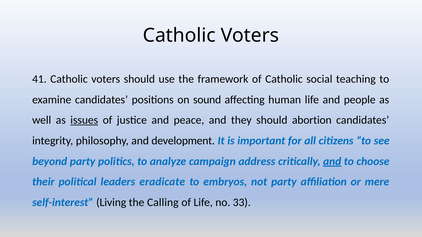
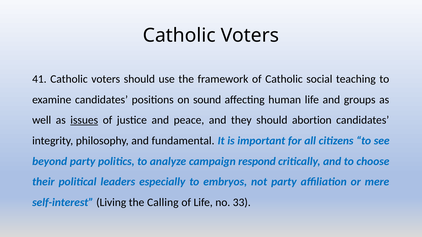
people: people -> groups
development: development -> fundamental
address: address -> respond
and at (332, 162) underline: present -> none
eradicate: eradicate -> especially
